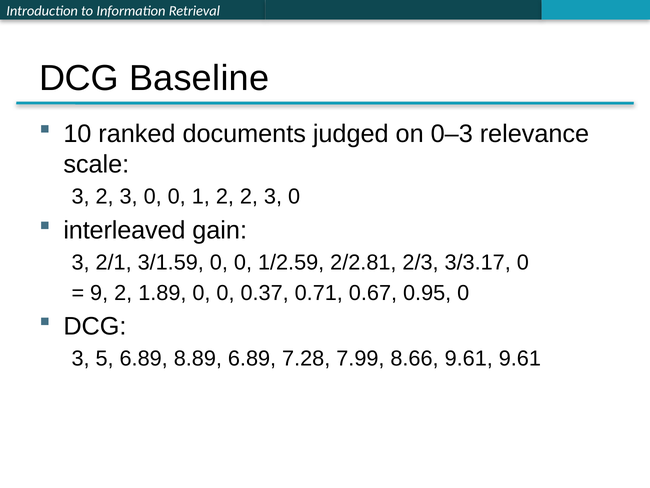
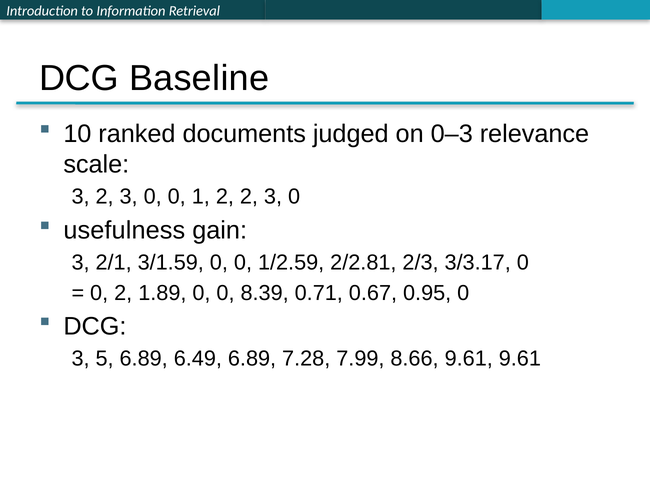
interleaved: interleaved -> usefulness
9 at (99, 293): 9 -> 0
0.37: 0.37 -> 8.39
8.89: 8.89 -> 6.49
